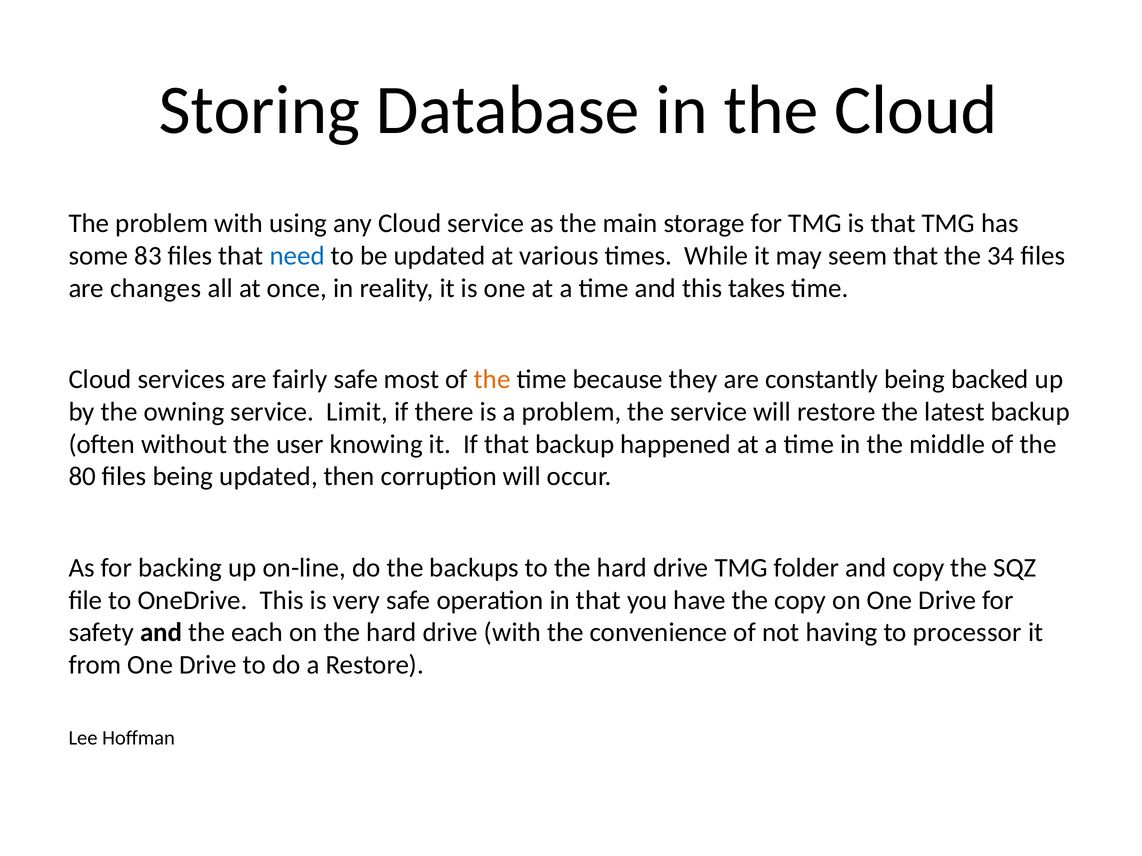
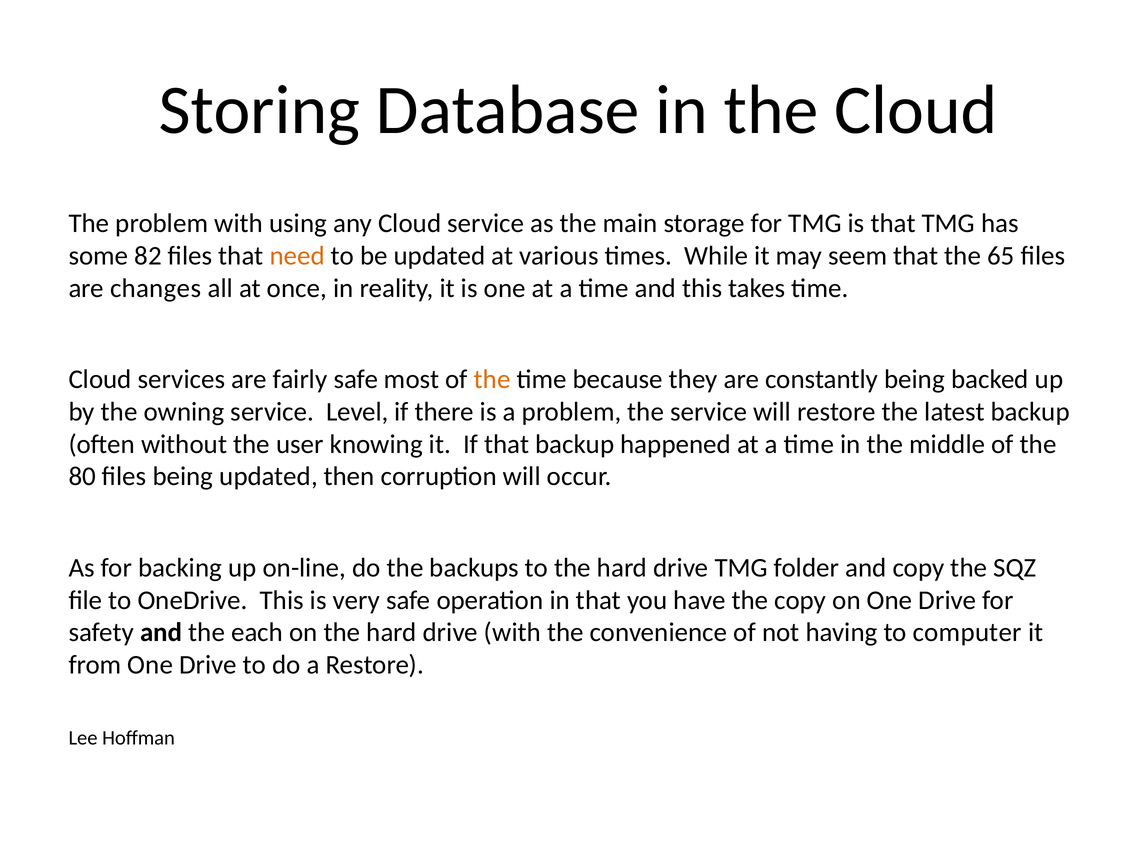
83: 83 -> 82
need colour: blue -> orange
34: 34 -> 65
Limit: Limit -> Level
processor: processor -> computer
